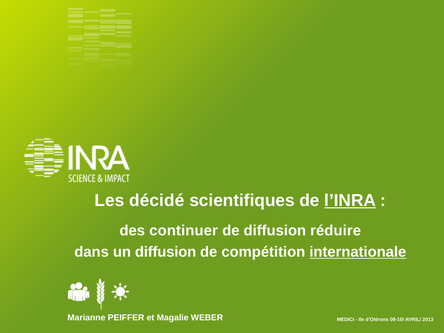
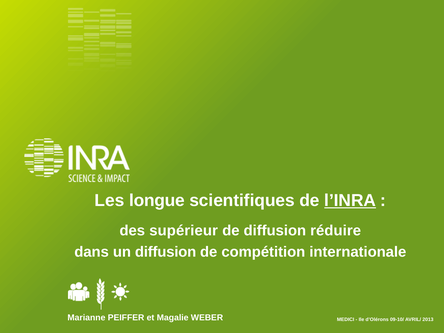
décidé: décidé -> longue
continuer: continuer -> supérieur
internationale underline: present -> none
